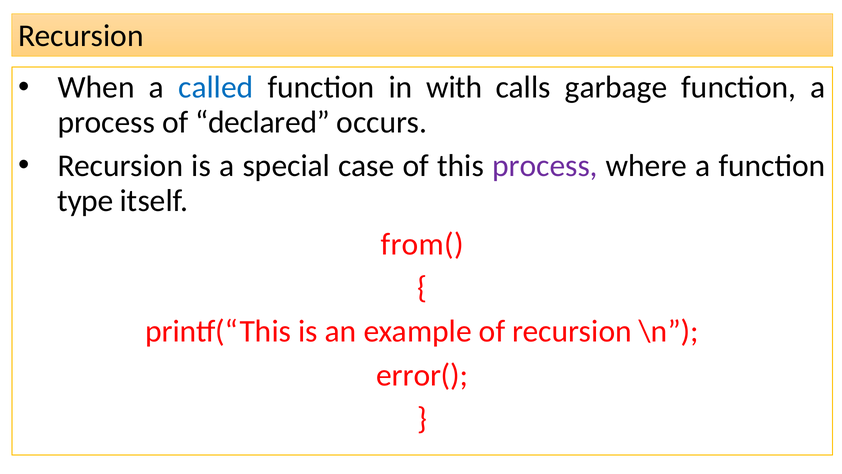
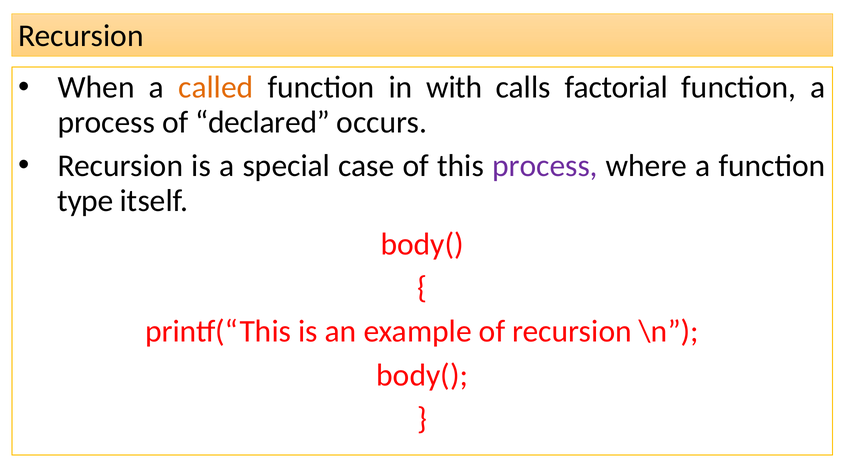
called colour: blue -> orange
garbage: garbage -> factorial
from( at (422, 244): from( -> body(
error( at (422, 375): error( -> body(
